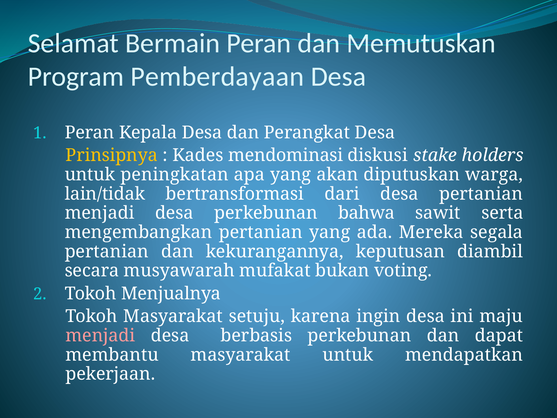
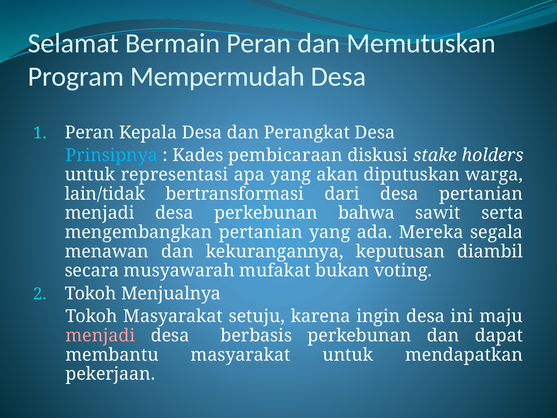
Pemberdayaan: Pemberdayaan -> Mempermudah
Prinsipnya colour: yellow -> light blue
mendominasi: mendominasi -> pembicaraan
peningkatan: peningkatan -> representasi
pertanian at (107, 251): pertanian -> menawan
